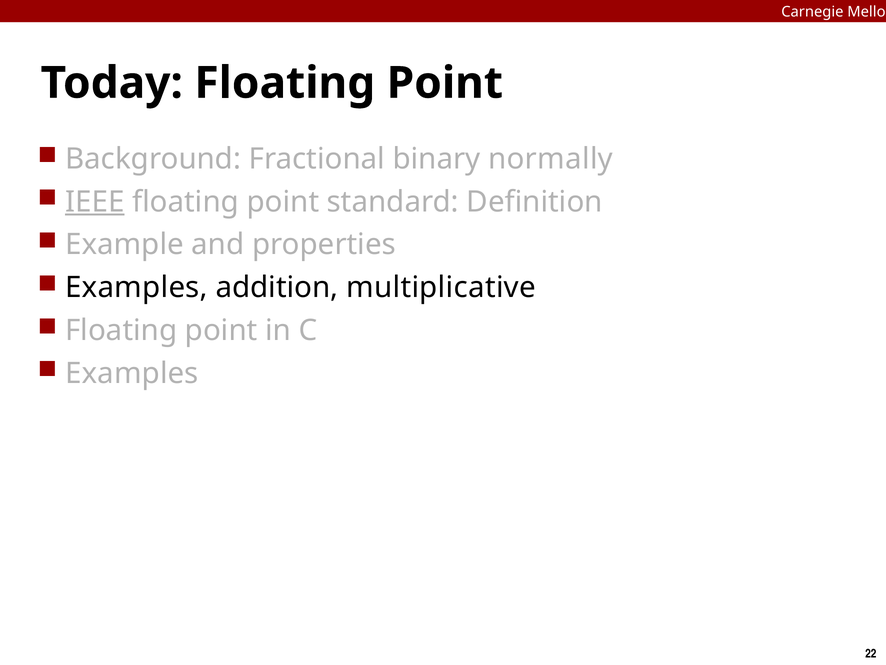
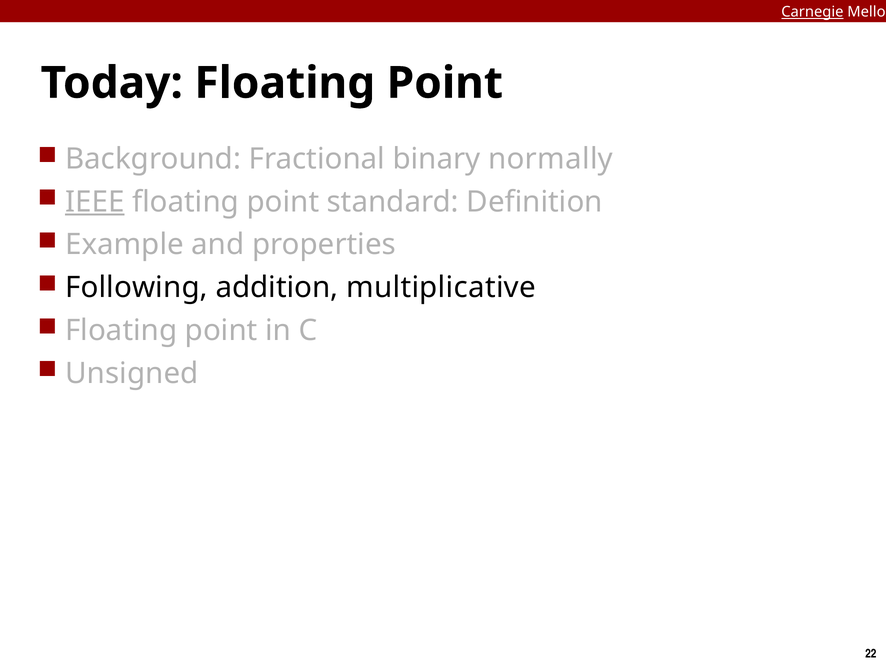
Carnegie underline: none -> present
Examples at (136, 287): Examples -> Following
Examples at (132, 373): Examples -> Unsigned
